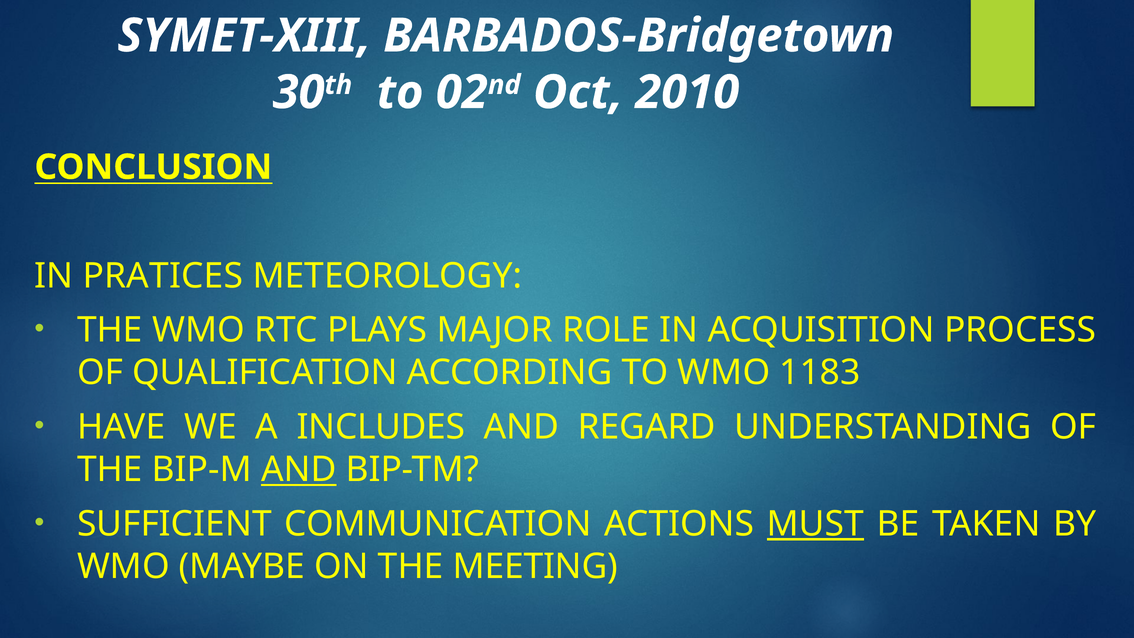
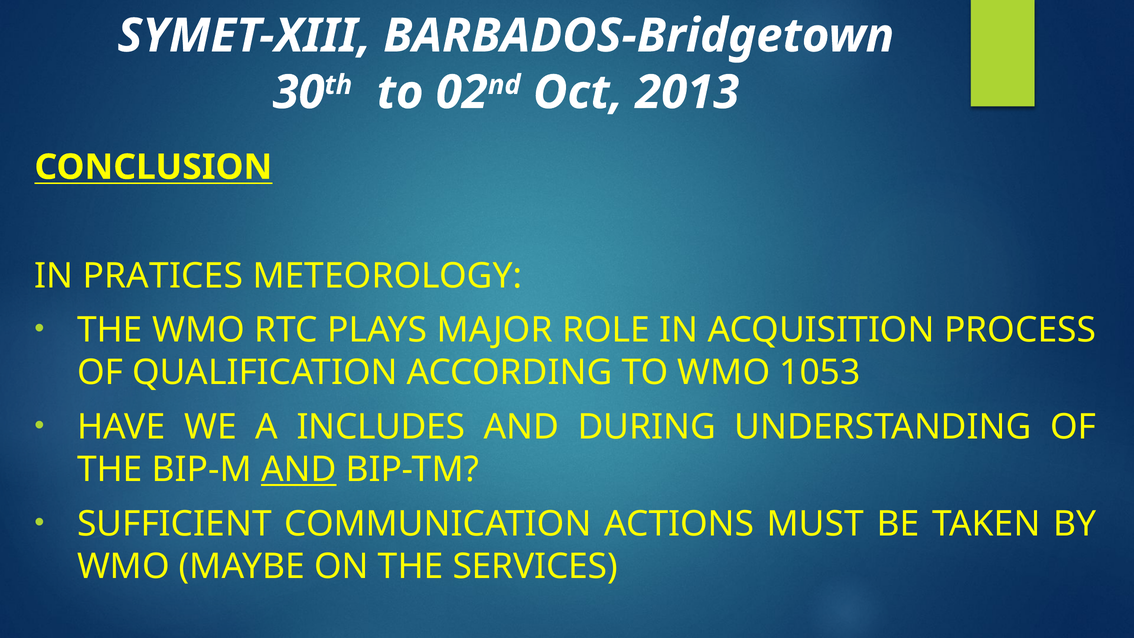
2010: 2010 -> 2013
1183: 1183 -> 1053
REGARD: REGARD -> DURING
MUST underline: present -> none
MEETING: MEETING -> SERVICES
